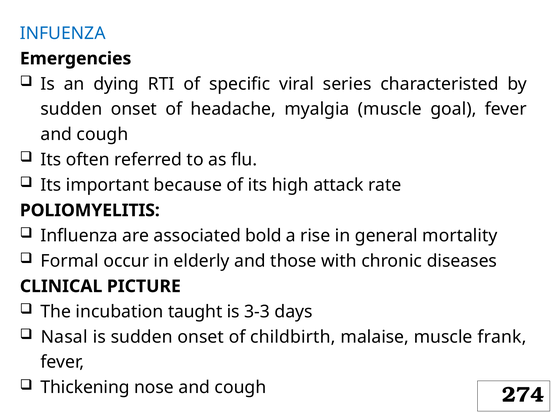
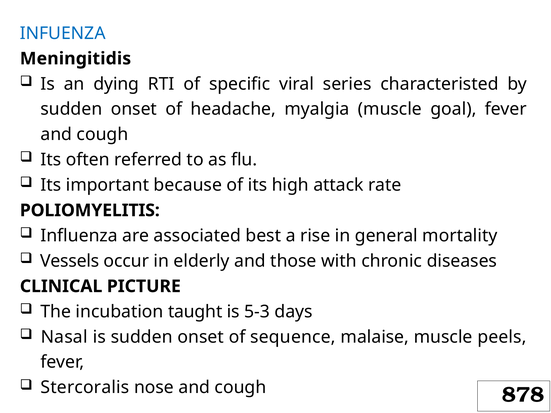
Emergencies: Emergencies -> Meningitidis
bold: bold -> best
Formal: Formal -> Vessels
3-3: 3-3 -> 5-3
childbirth: childbirth -> sequence
frank: frank -> peels
Thickening: Thickening -> Stercoralis
274: 274 -> 878
